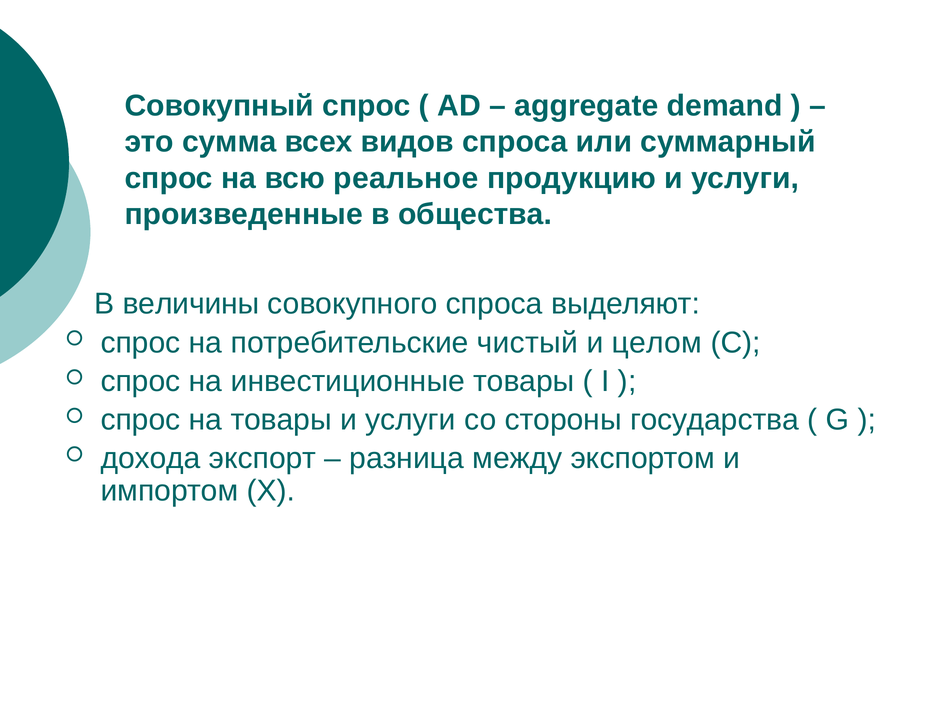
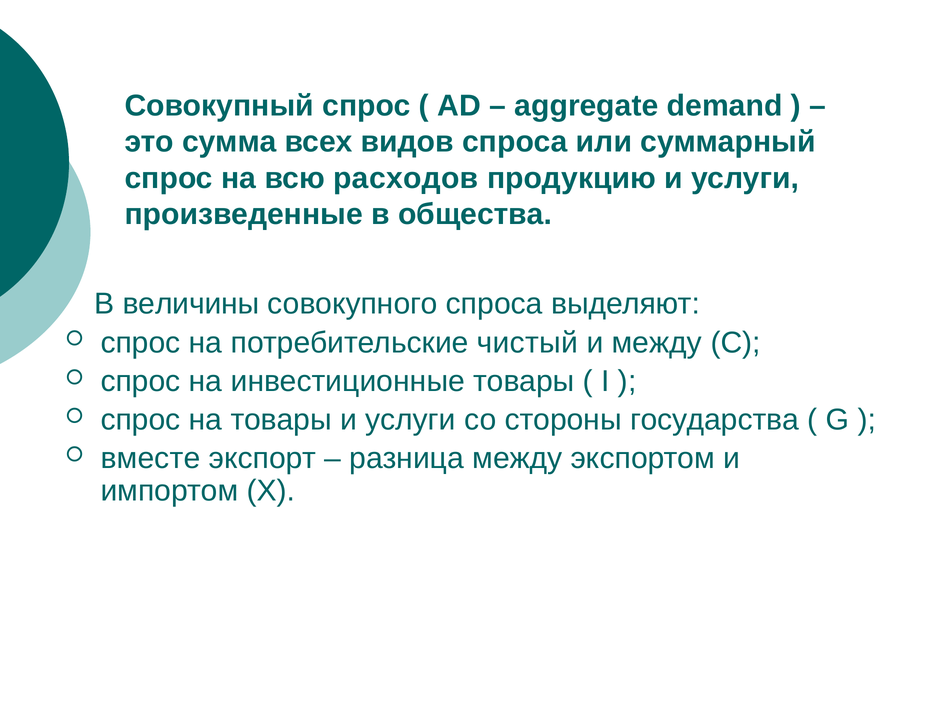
реальное: реальное -> расходов
и целом: целом -> между
дохода: дохода -> вместе
